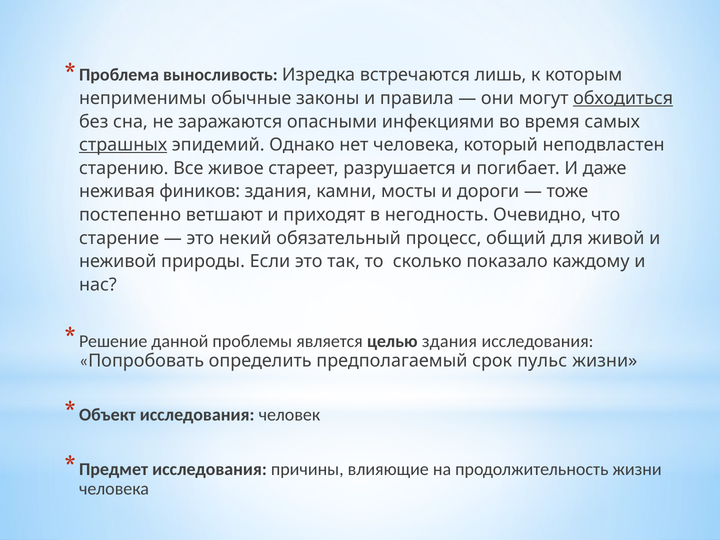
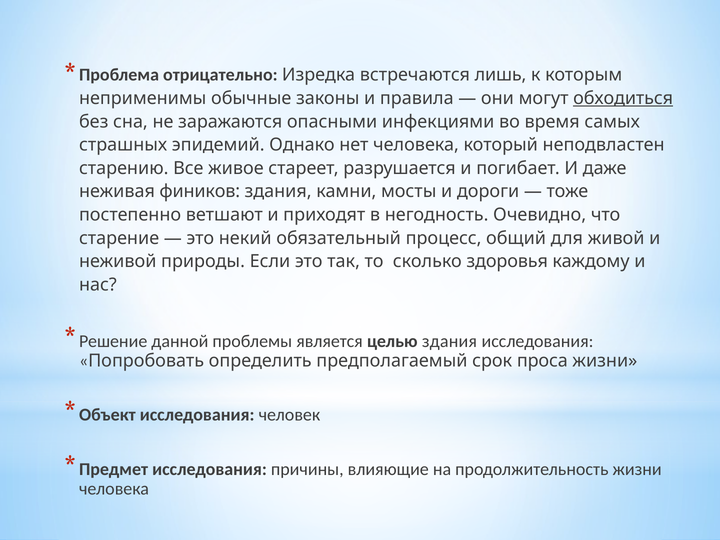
выносливость: выносливость -> отрицательно
страшных underline: present -> none
показало: показало -> здоровья
пульс: пульс -> проса
